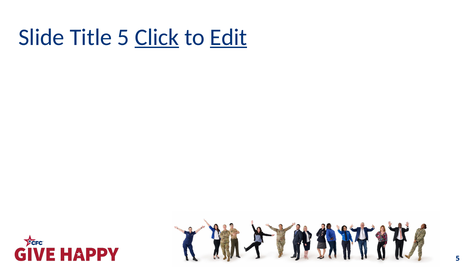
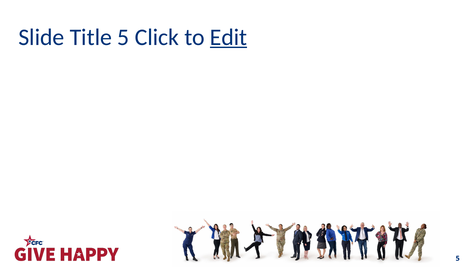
Click underline: present -> none
